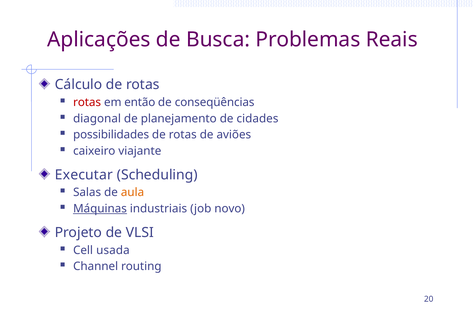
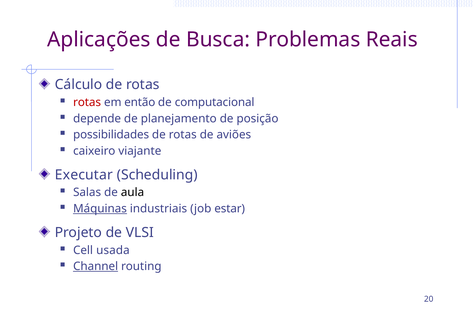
conseqüências: conseqüências -> computacional
diagonal: diagonal -> depende
cidades: cidades -> posição
aula colour: orange -> black
novo: novo -> estar
Channel underline: none -> present
